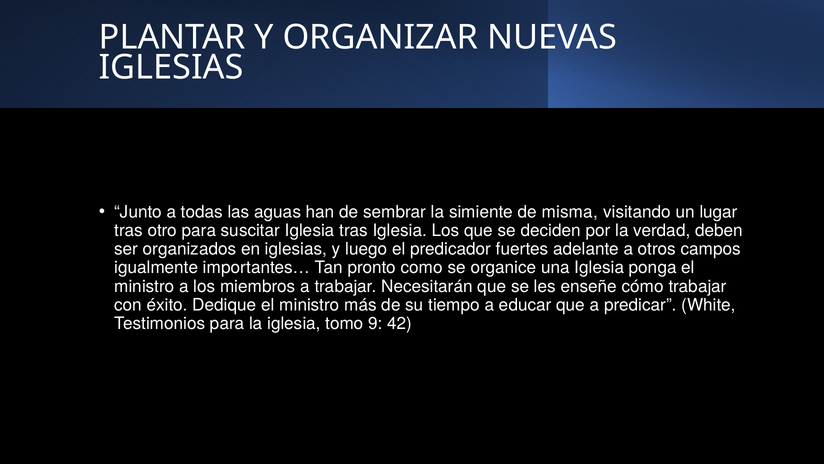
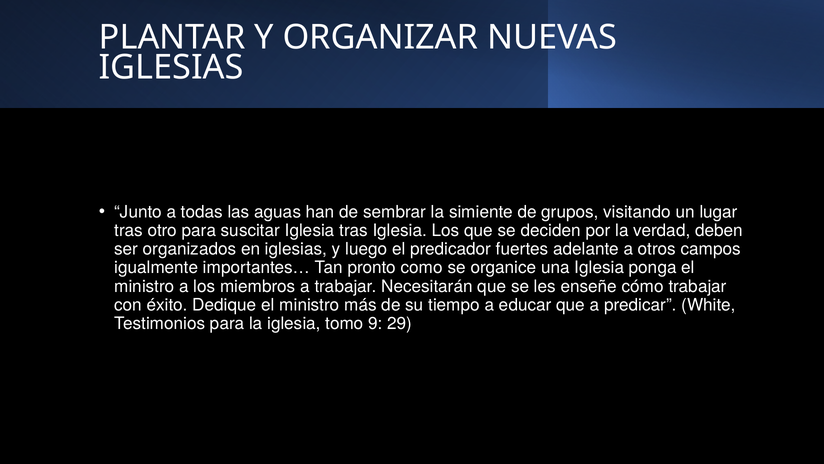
misma: misma -> grupos
42: 42 -> 29
